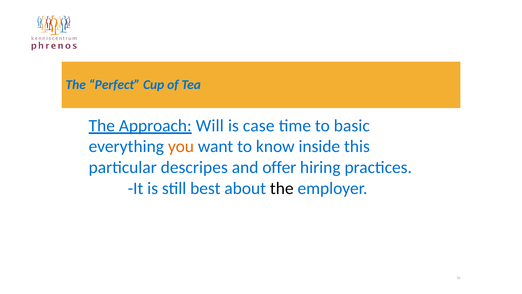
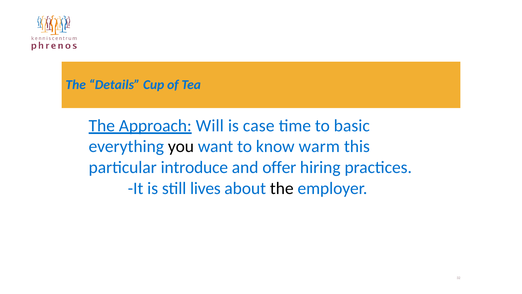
Perfect: Perfect -> Details
you colour: orange -> black
inside: inside -> warm
descripes: descripes -> introduce
best: best -> lives
